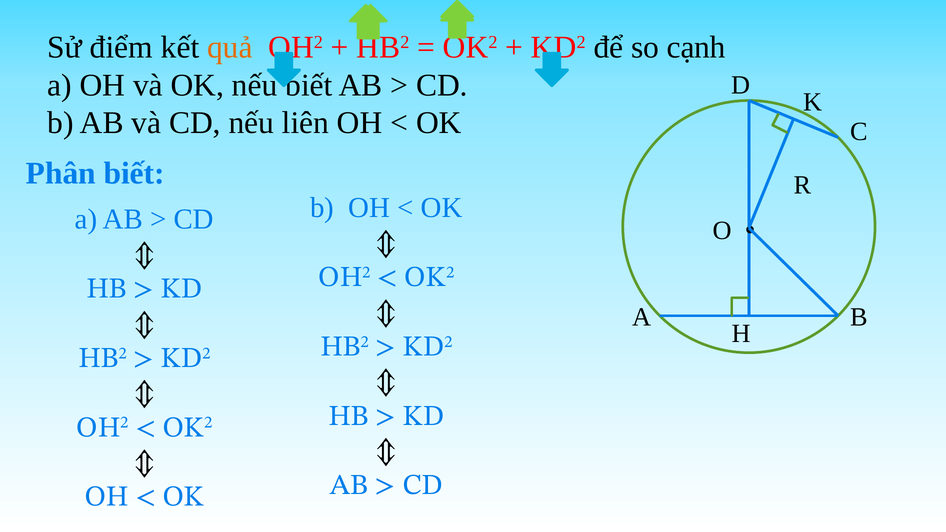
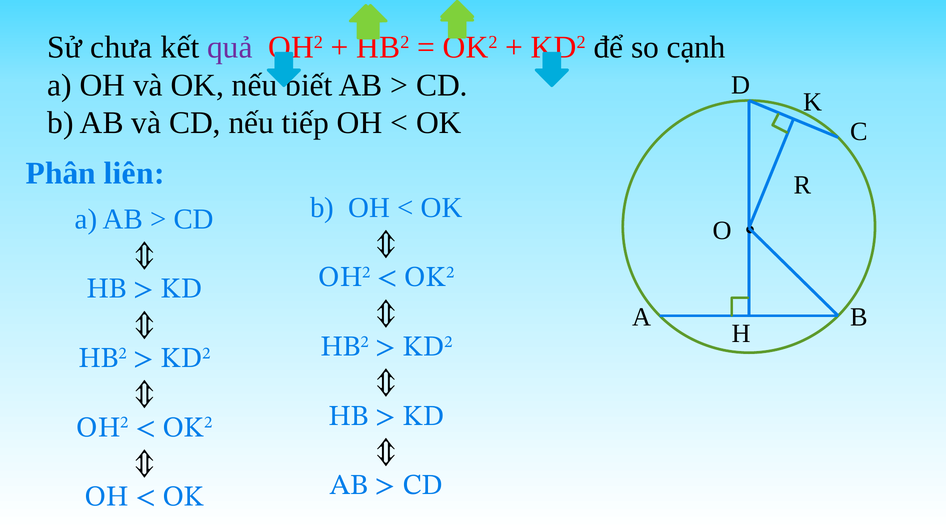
điểm: điểm -> chưa
quả colour: orange -> purple
liên: liên -> tiếp
Phân biết: biết -> liên
